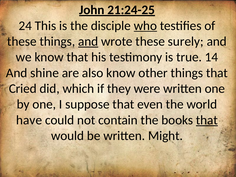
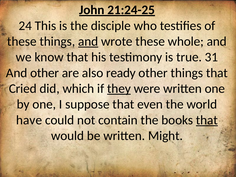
who underline: present -> none
surely: surely -> whole
14: 14 -> 31
And shine: shine -> other
also know: know -> ready
they underline: none -> present
